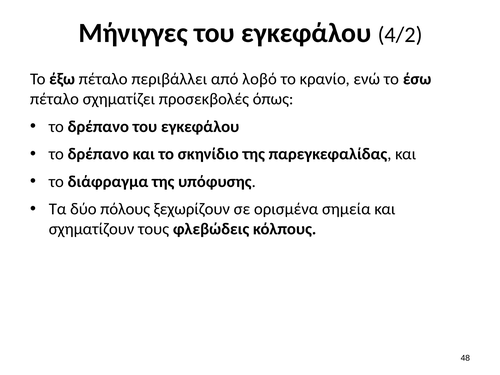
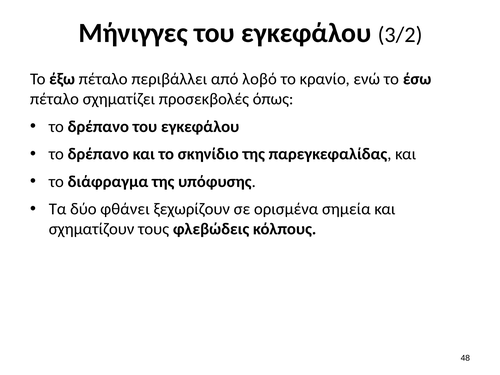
4/2: 4/2 -> 3/2
πόλους: πόλους -> φθάνει
